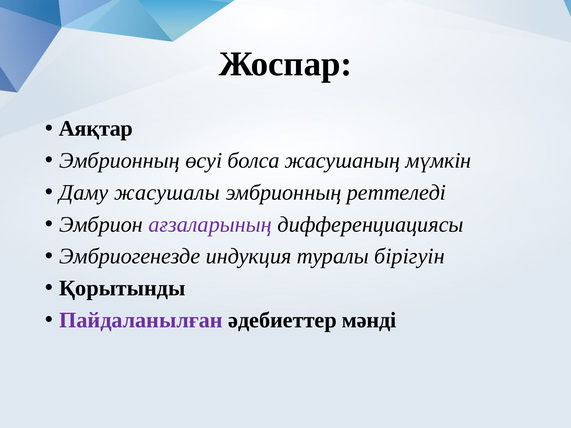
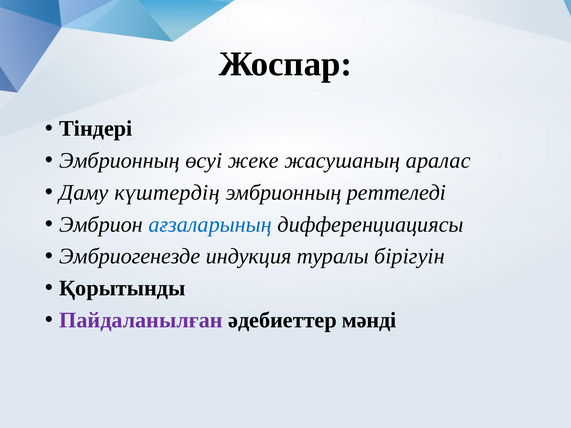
Аяқтар: Аяқтар -> Тіндері
болса: болса -> жеке
мүмкін: мүмкін -> аралас
жасушалы: жасушалы -> күштердің
ағзаларының colour: purple -> blue
